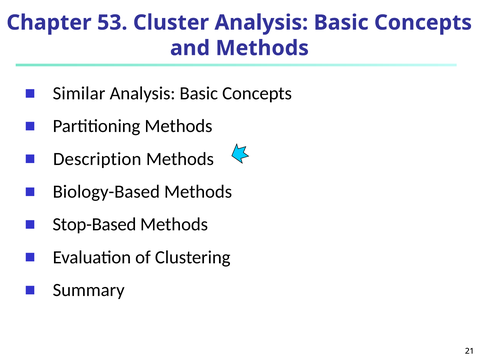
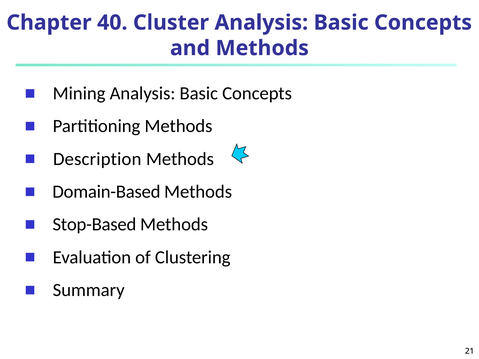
53: 53 -> 40
Similar: Similar -> Mining
Biology-Based: Biology-Based -> Domain-Based
